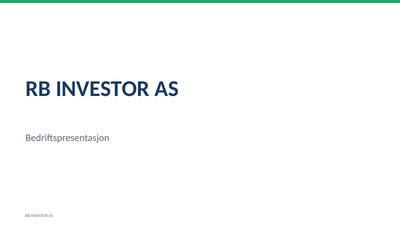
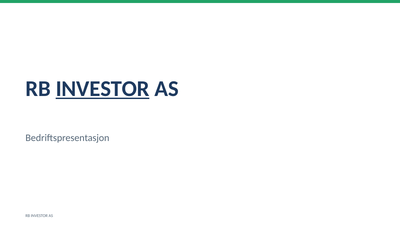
INVESTOR at (103, 89) underline: none -> present
